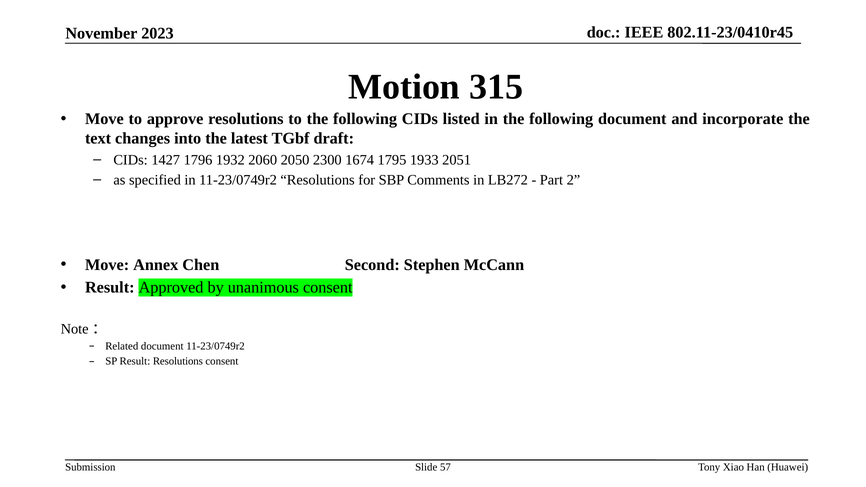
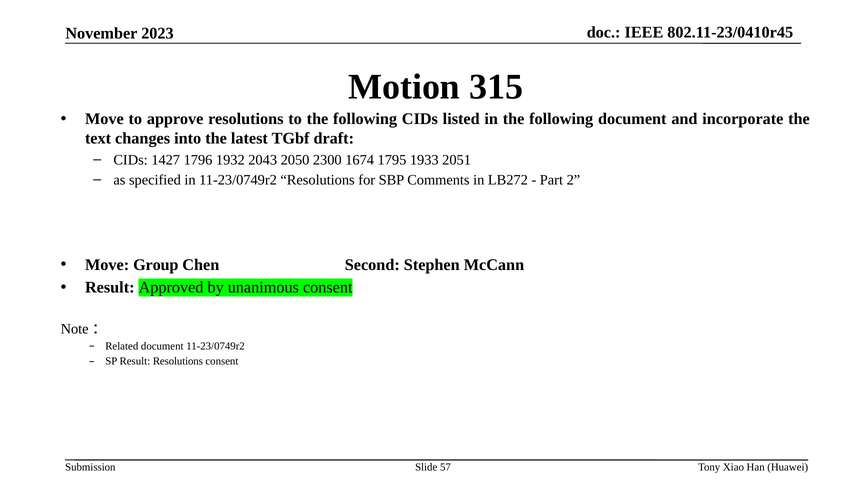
2060: 2060 -> 2043
Annex: Annex -> Group
